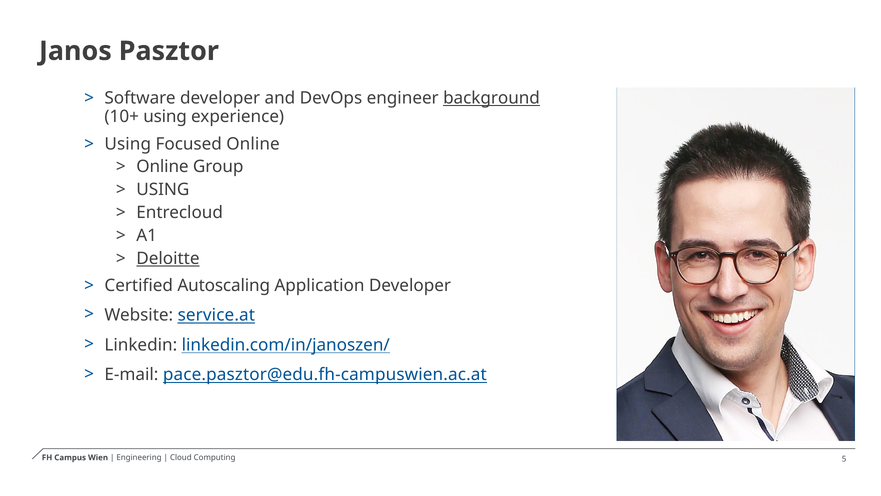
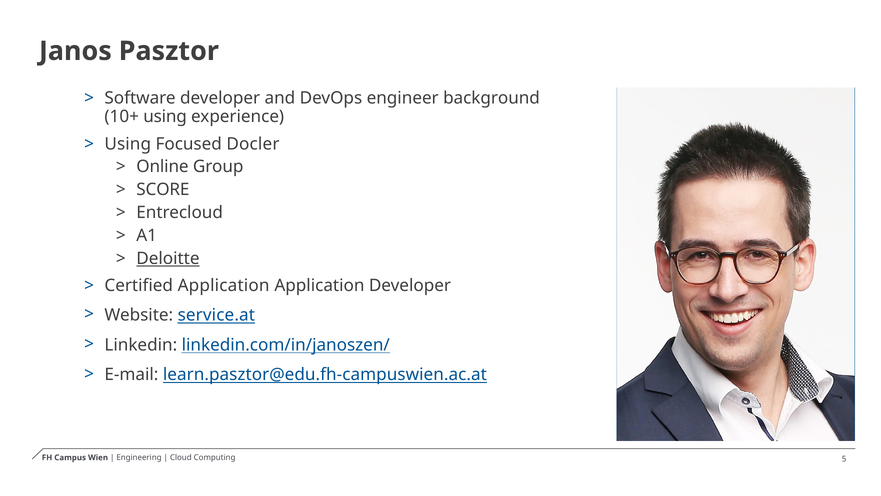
background underline: present -> none
Focused Online: Online -> Docler
USING at (163, 190): USING -> SCORE
Certified Autoscaling: Autoscaling -> Application
pace.pasztor@edu.fh-campuswien.ac.at: pace.pasztor@edu.fh-campuswien.ac.at -> learn.pasztor@edu.fh-campuswien.ac.at
